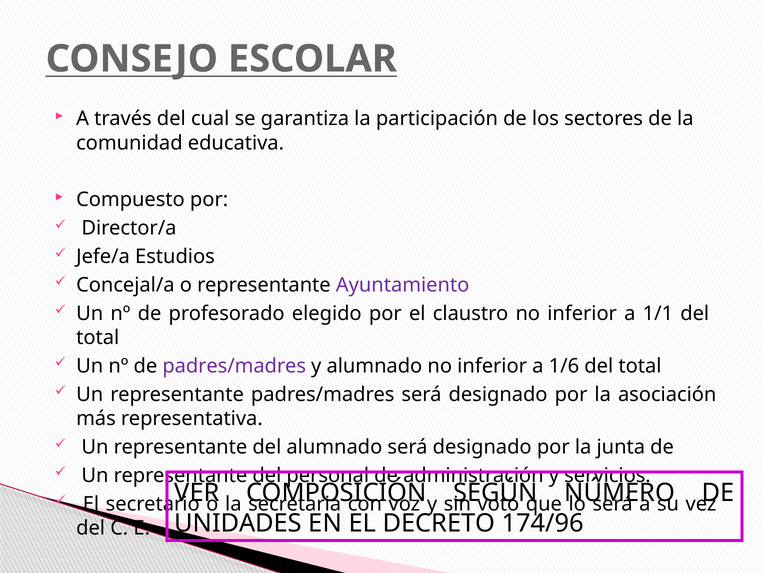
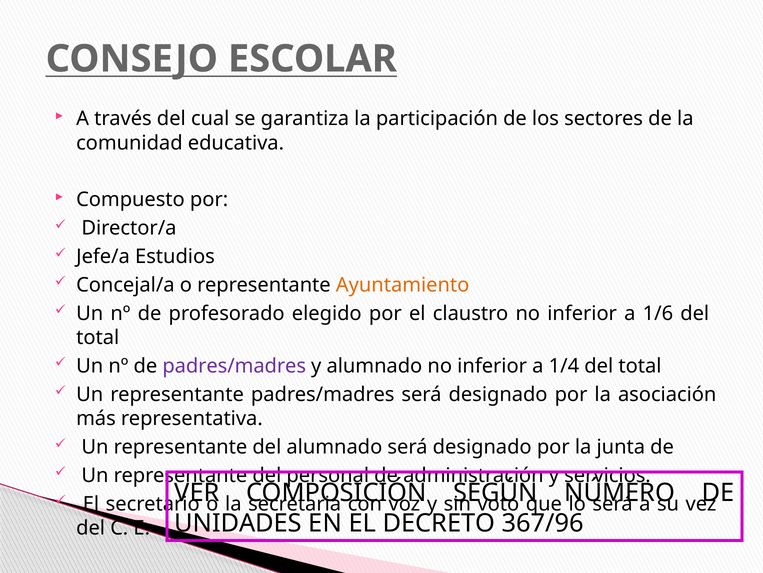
Ayuntamiento colour: purple -> orange
1/1: 1/1 -> 1/6
1/6: 1/6 -> 1/4
174/96: 174/96 -> 367/96
